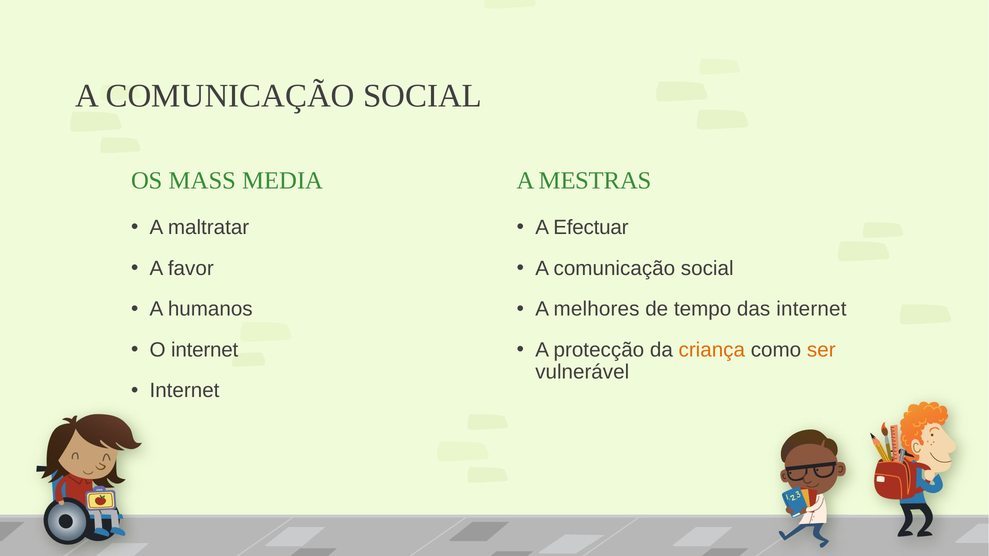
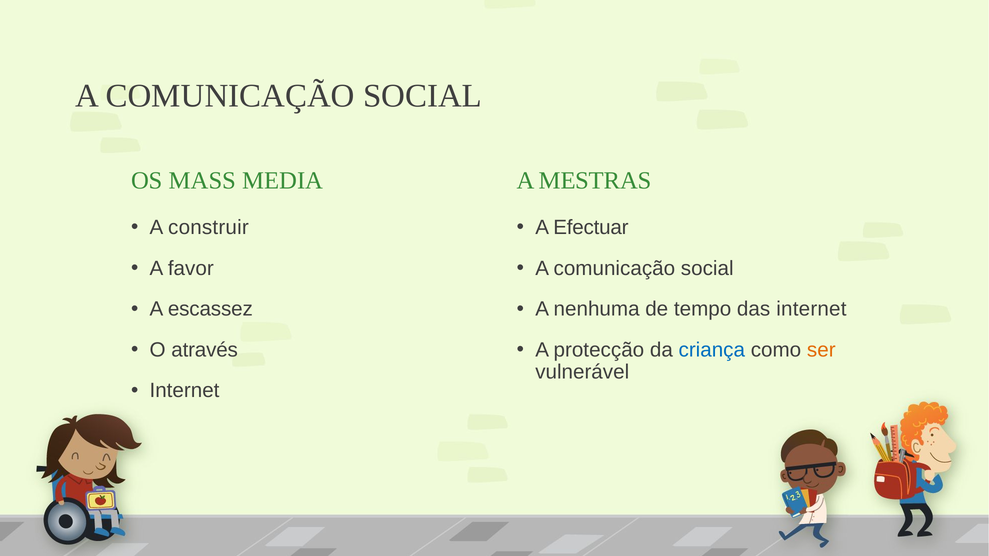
maltratar: maltratar -> construir
humanos: humanos -> escassez
melhores: melhores -> nenhuma
O internet: internet -> através
criança colour: orange -> blue
